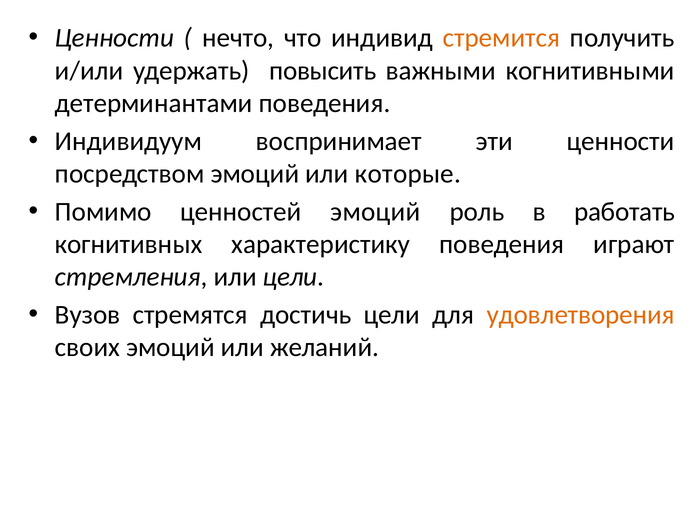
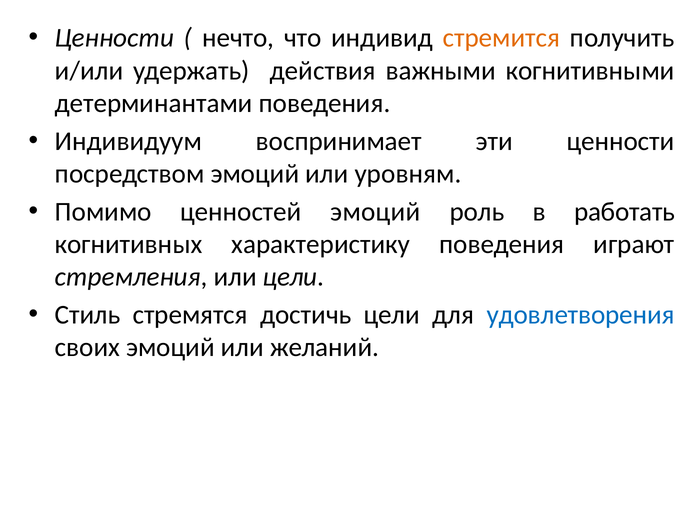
повысить: повысить -> действия
которые: которые -> уровням
Вузов: Вузов -> Стиль
удовлетворения colour: orange -> blue
